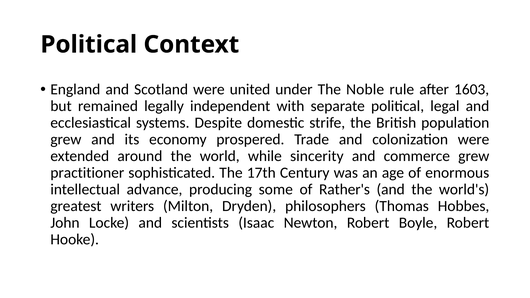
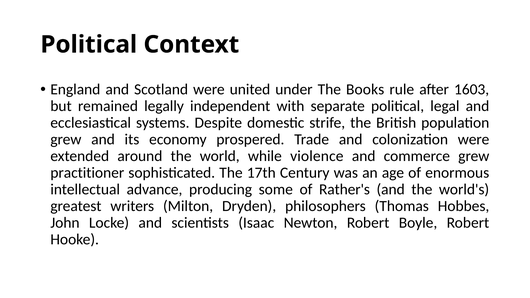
Noble: Noble -> Books
sincerity: sincerity -> violence
